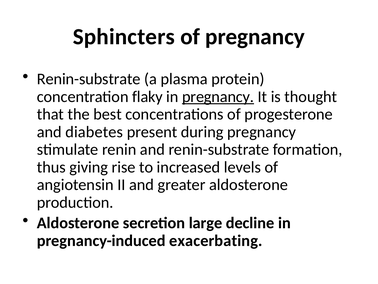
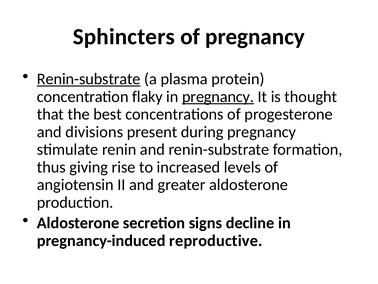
Renin-substrate at (89, 79) underline: none -> present
diabetes: diabetes -> divisions
large: large -> signs
exacerbating: exacerbating -> reproductive
